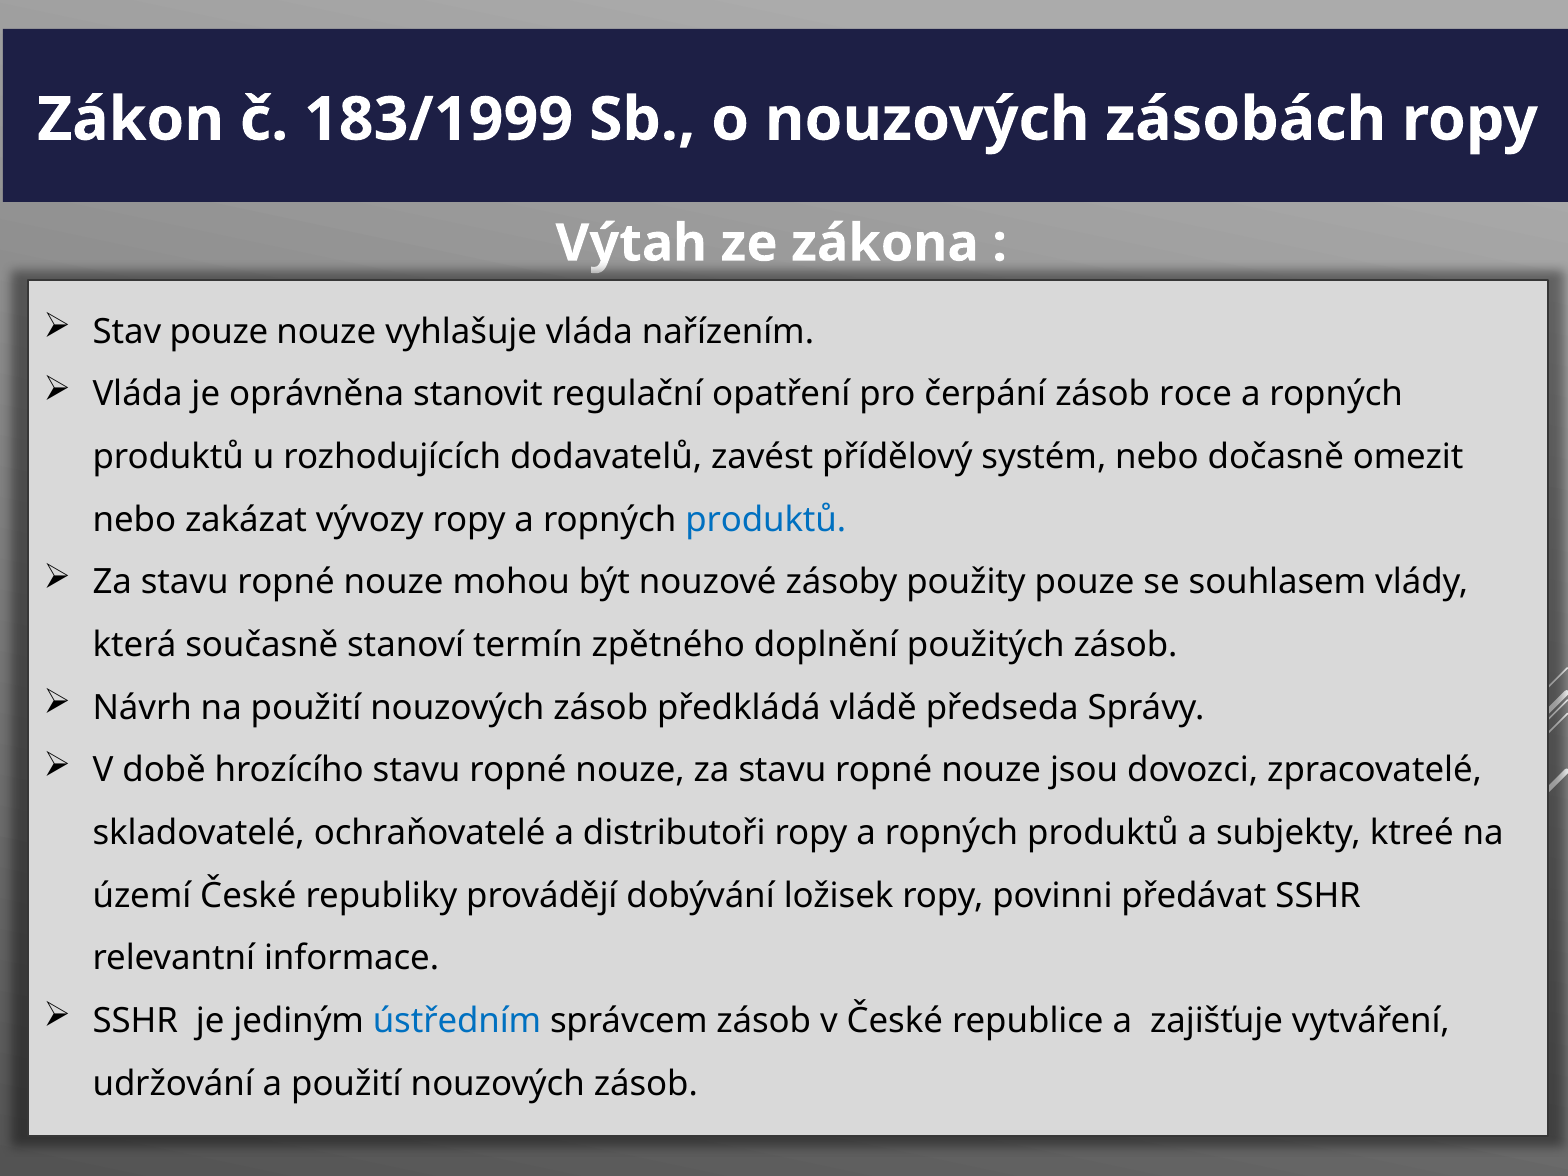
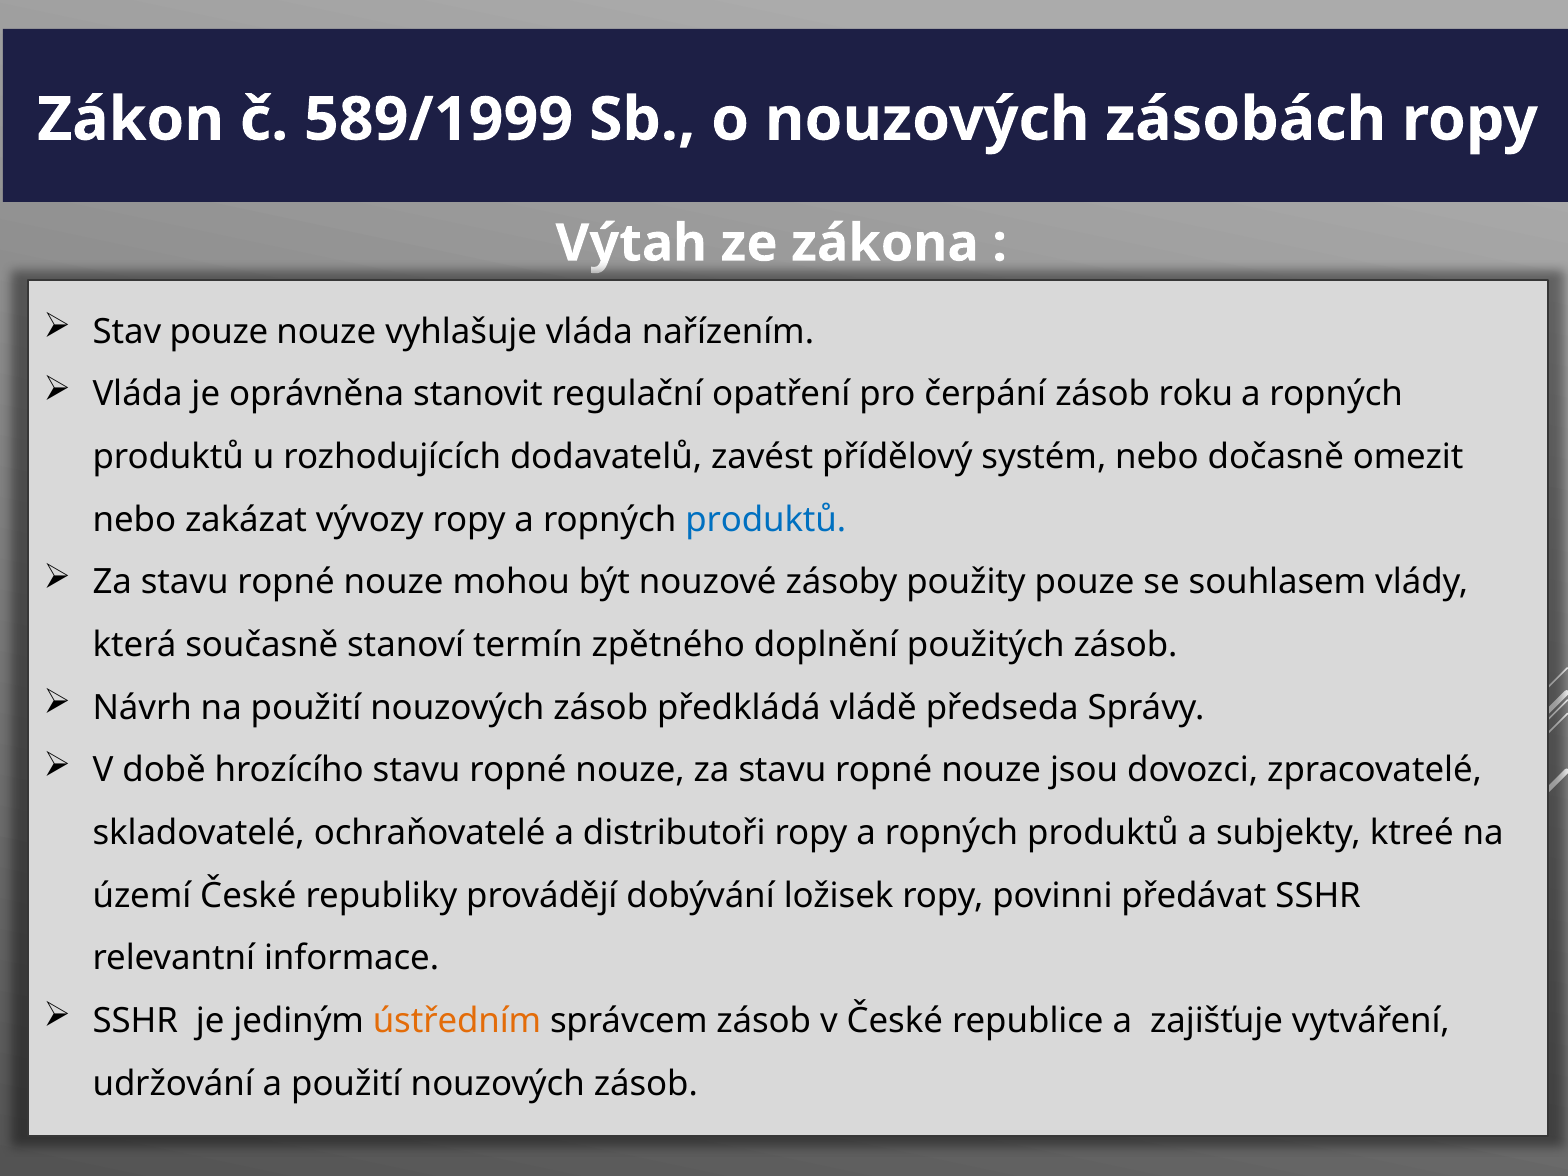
183/1999: 183/1999 -> 589/1999
roce: roce -> roku
ústředním colour: blue -> orange
